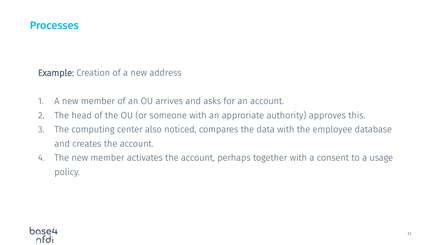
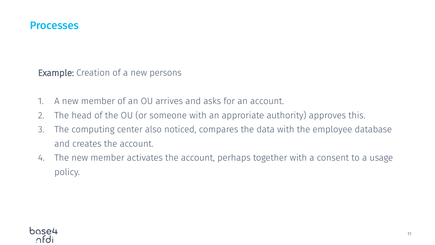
address: address -> persons
